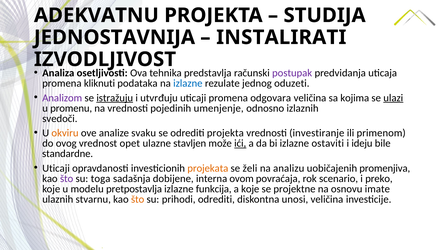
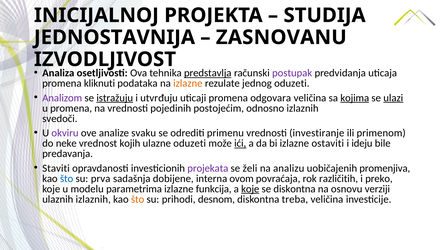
ADEKVATNU: ADEKVATNU -> INICIJALNOJ
INSTALIRATI: INSTALIRATI -> ZASNOVANU
predstavlja underline: none -> present
izlazne at (188, 83) colour: blue -> orange
kojima underline: none -> present
u promenu: promenu -> promena
umenjenje: umenjenje -> postojećim
okviru colour: orange -> purple
odrediti projekta: projekta -> primenu
ovog: ovog -> neke
opet: opet -> kojih
ulazne stavljen: stavljen -> oduzeti
standardne: standardne -> predavanja
Uticaji at (56, 168): Uticaji -> Staviti
projekata colour: orange -> purple
što at (67, 179) colour: purple -> blue
toga: toga -> prva
scenario: scenario -> različitih
pretpostavlja: pretpostavlja -> parametrima
koje at (250, 189) underline: none -> present
se projektne: projektne -> diskontna
imate: imate -> verziji
ulaznih stvarnu: stvarnu -> izlaznih
prihodi odrediti: odrediti -> desnom
unosi: unosi -> treba
